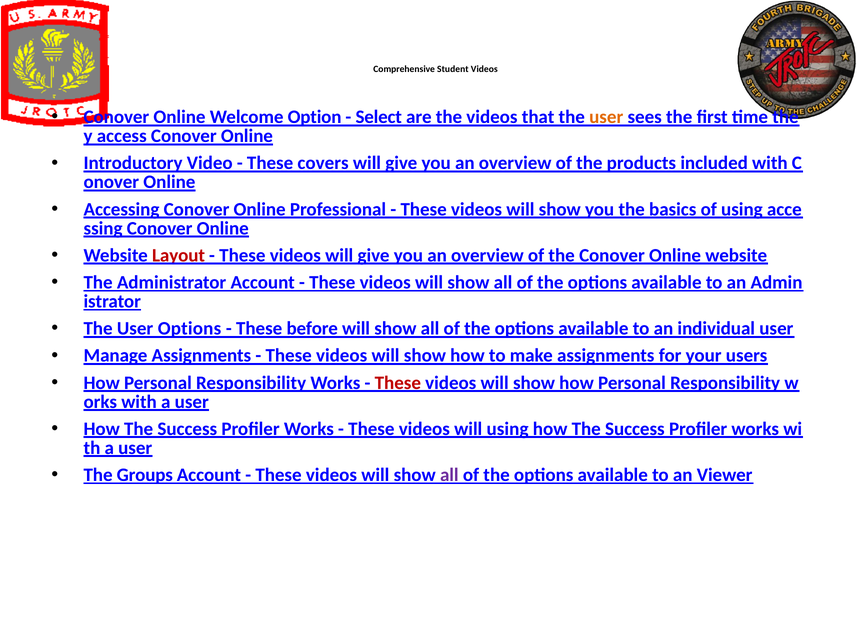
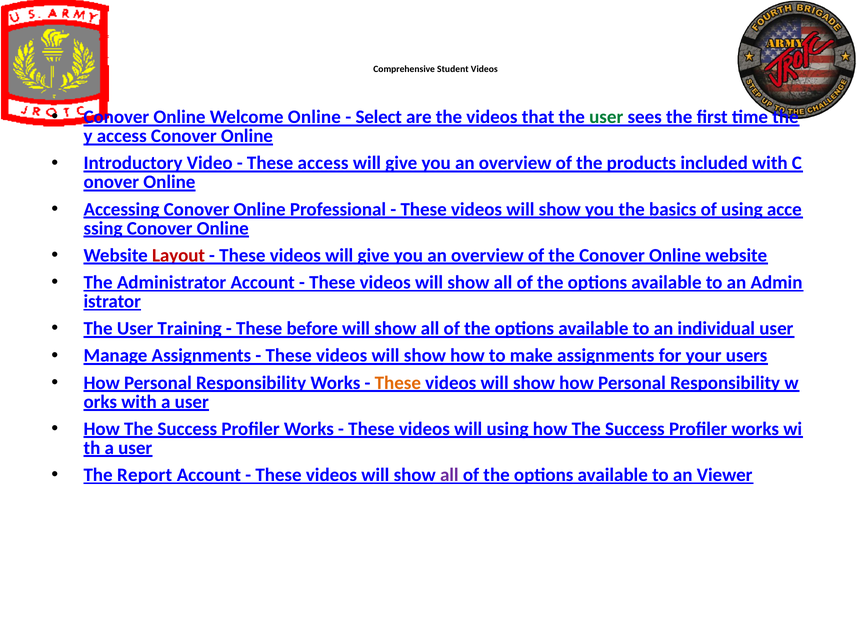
Welcome Option: Option -> Online
user at (606, 117) colour: orange -> green
These covers: covers -> access
User Options: Options -> Training
These at (398, 383) colour: red -> orange
Groups: Groups -> Report
